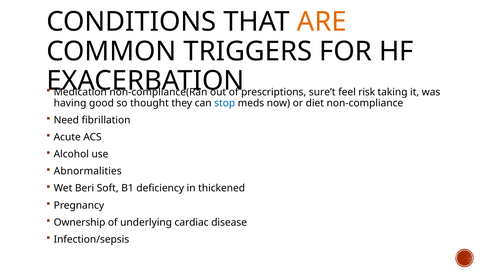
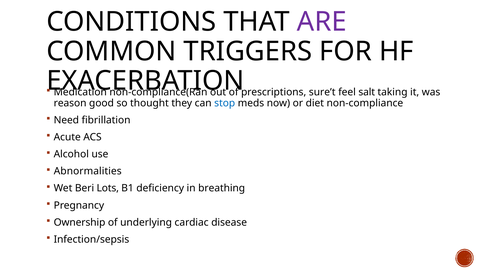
ARE colour: orange -> purple
risk: risk -> salt
having: having -> reason
Soft: Soft -> Lots
thickened: thickened -> breathing
